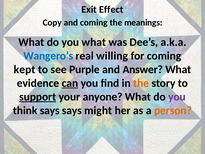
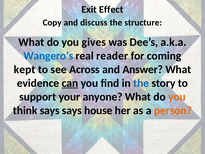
and coming: coming -> discuss
meanings: meanings -> structure
you what: what -> gives
willing: willing -> reader
Purple: Purple -> Across
the at (141, 83) colour: orange -> blue
support underline: present -> none
you at (177, 97) colour: purple -> orange
might: might -> house
